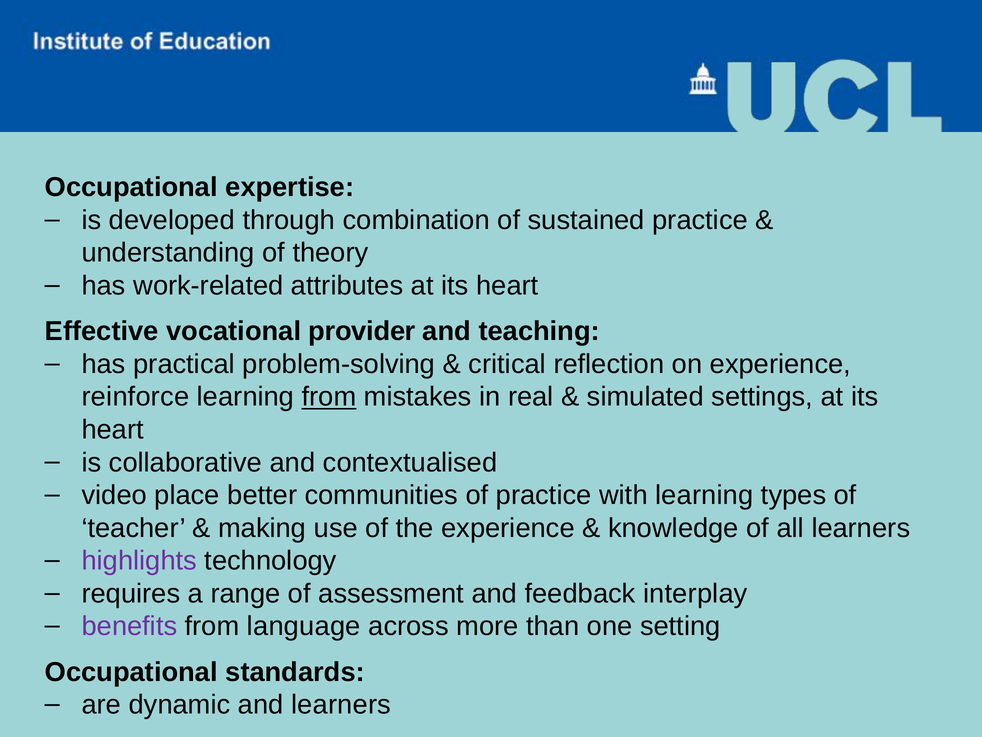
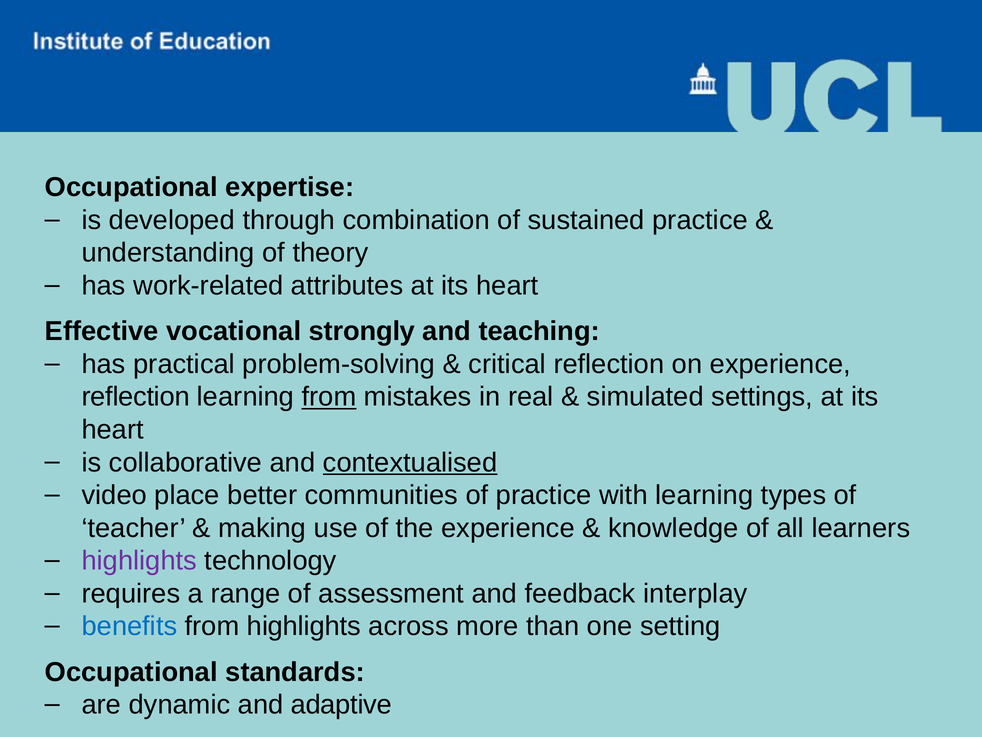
provider: provider -> strongly
reinforce at (135, 397): reinforce -> reflection
contextualised underline: none -> present
benefits colour: purple -> blue
from language: language -> highlights
and learners: learners -> adaptive
